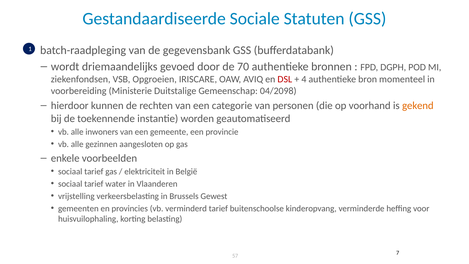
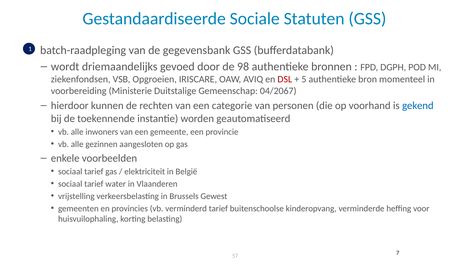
70: 70 -> 98
4: 4 -> 5
04/2098: 04/2098 -> 04/2067
gekend colour: orange -> blue
